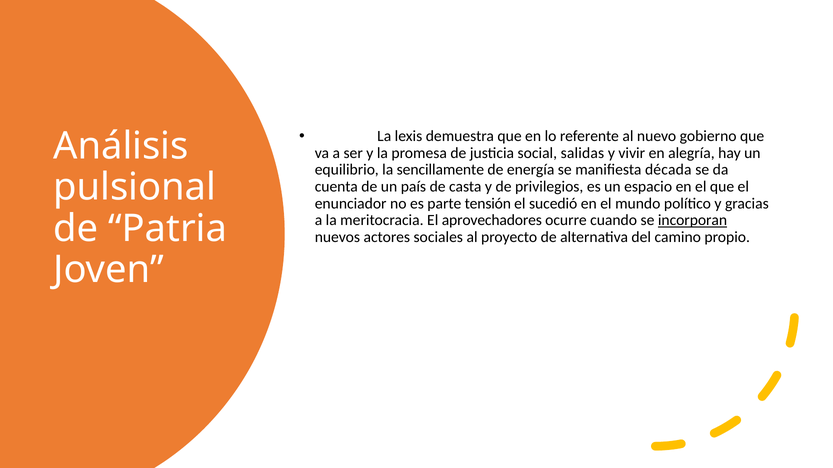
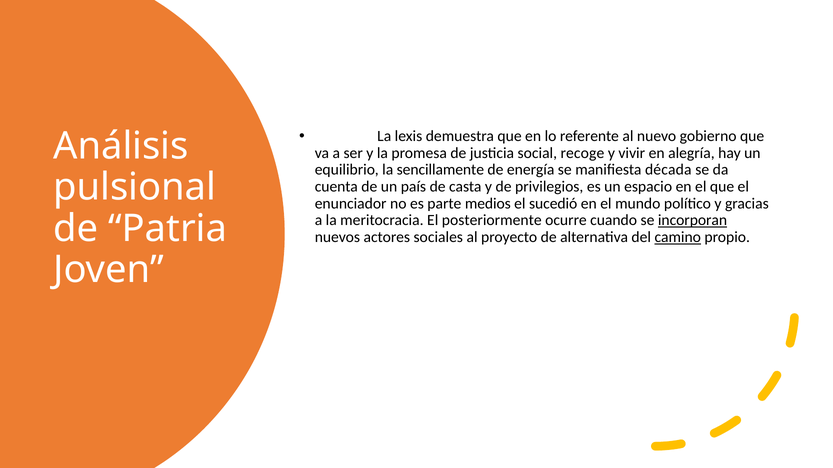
salidas: salidas -> recoge
tensión: tensión -> medios
aprovechadores: aprovechadores -> posteriormente
camino underline: none -> present
